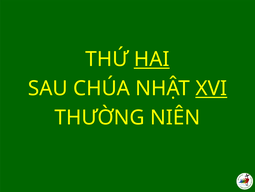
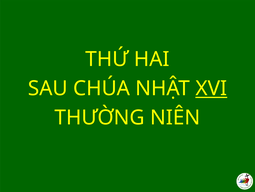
HAI underline: present -> none
